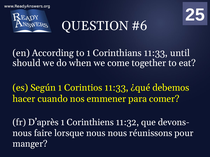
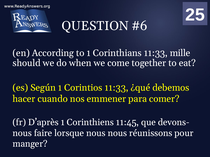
until: until -> mille
11:32: 11:32 -> 11:45
